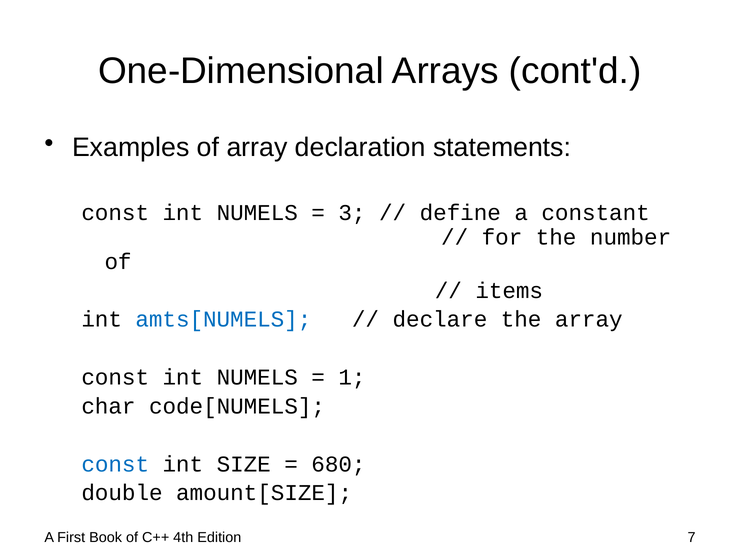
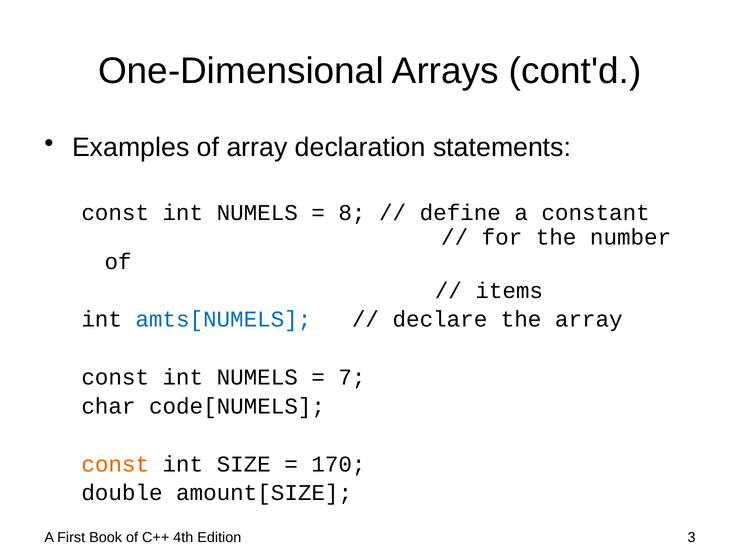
3: 3 -> 8
1: 1 -> 7
const at (115, 464) colour: blue -> orange
680: 680 -> 170
7: 7 -> 3
